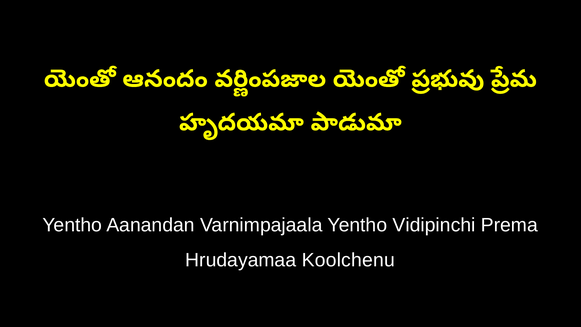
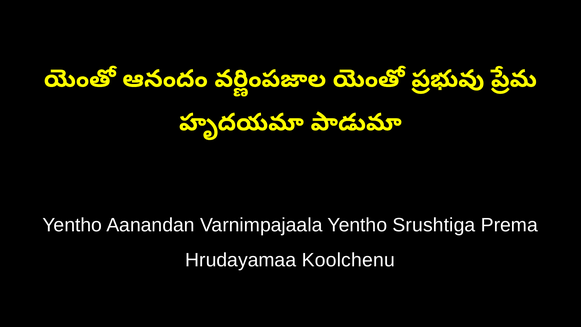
Vidipinchi: Vidipinchi -> Srushtiga
